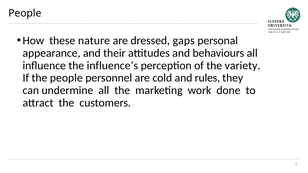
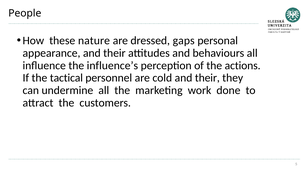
variety: variety -> actions
the people: people -> tactical
cold and rules: rules -> their
